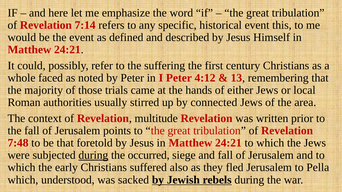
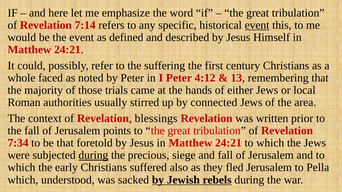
event at (257, 25) underline: none -> present
multitude: multitude -> blessings
7:48: 7:48 -> 7:34
occurred: occurred -> precious
